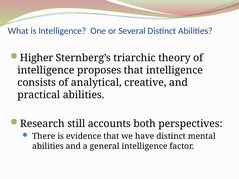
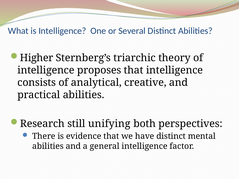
accounts: accounts -> unifying
